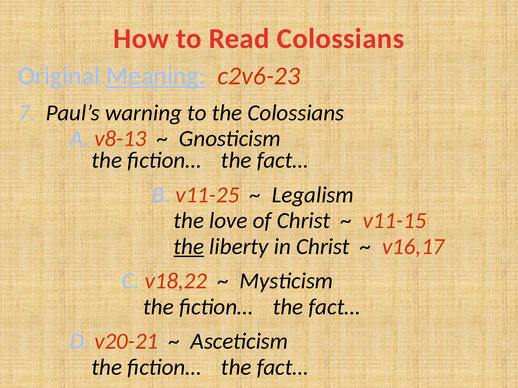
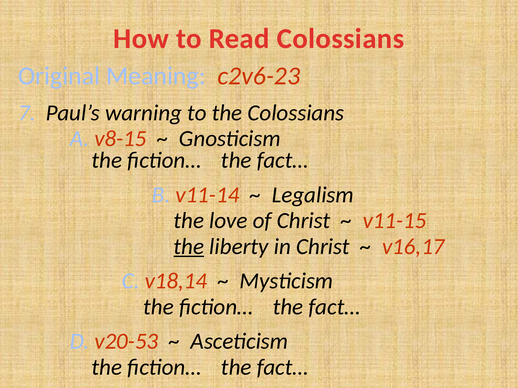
Meaning underline: present -> none
v8-13: v8-13 -> v8-15
v11-25: v11-25 -> v11-14
v18,22: v18,22 -> v18,14
v20-21: v20-21 -> v20-53
